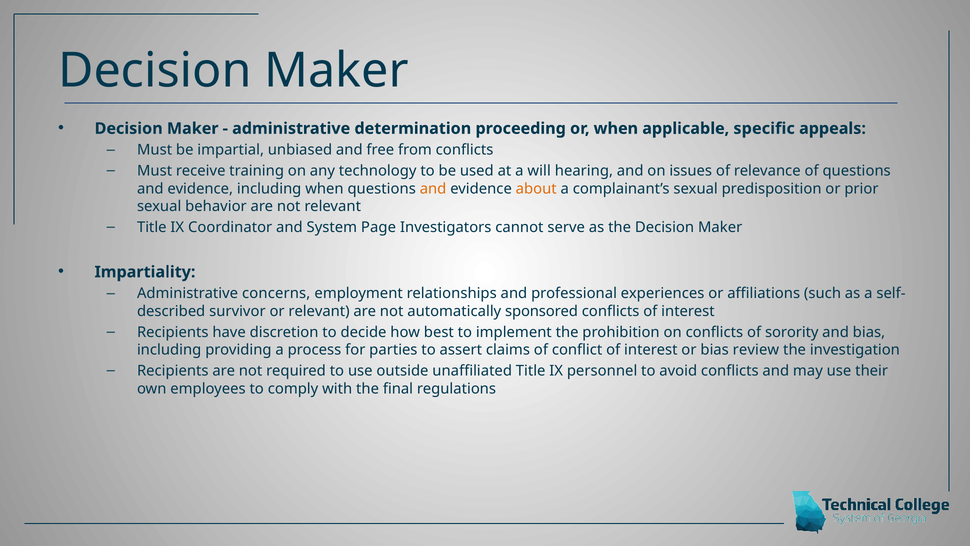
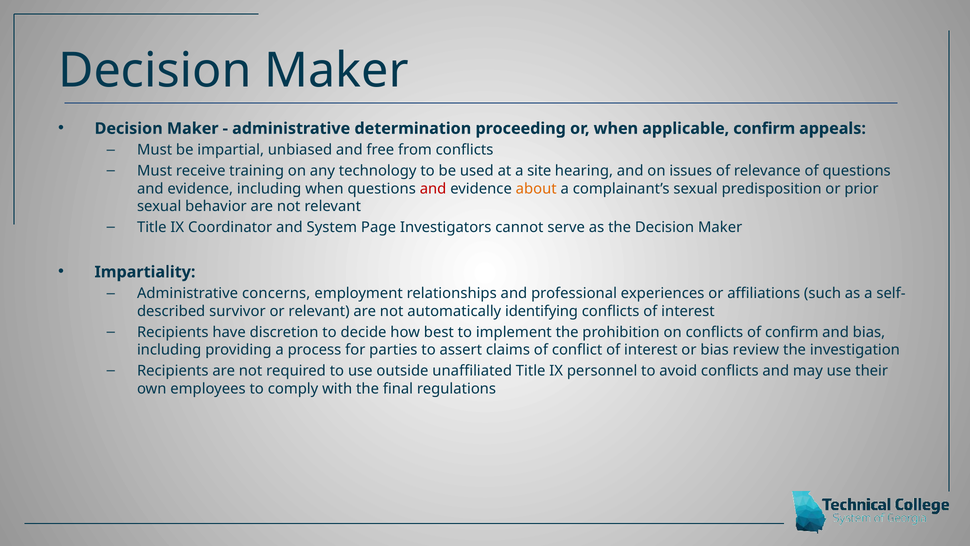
applicable specific: specific -> confirm
will: will -> site
and at (433, 189) colour: orange -> red
sponsored: sponsored -> identifying
of sorority: sorority -> confirm
